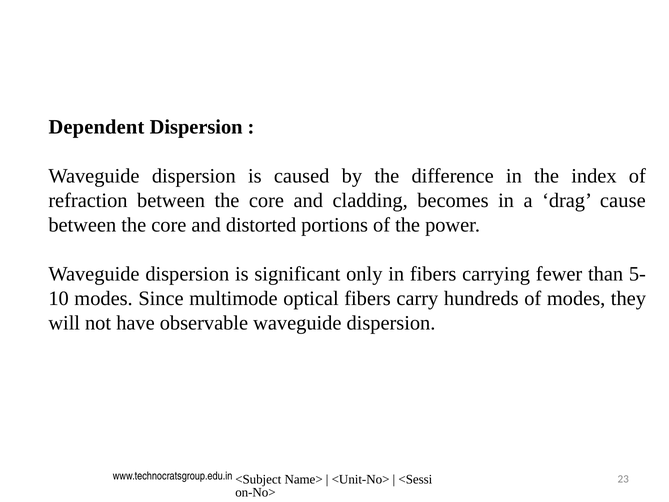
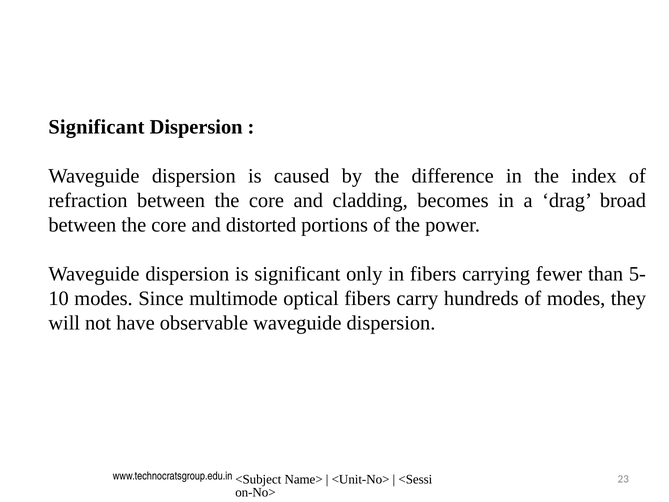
Dependent at (96, 127): Dependent -> Significant
cause: cause -> broad
